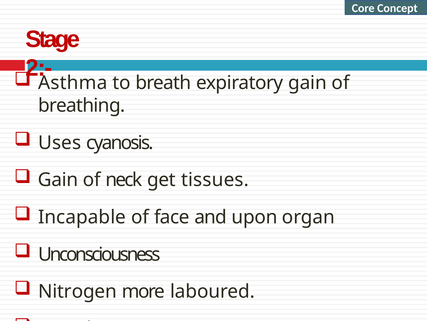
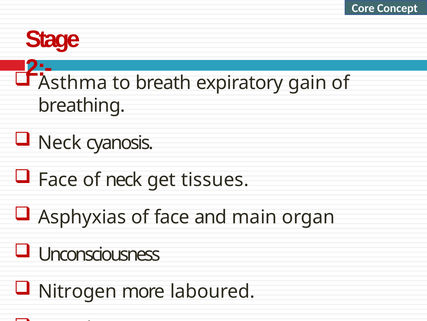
Uses at (60, 142): Uses -> Neck
Gain at (58, 180): Gain -> Face
Incapable: Incapable -> Asphyxias
upon: upon -> main
